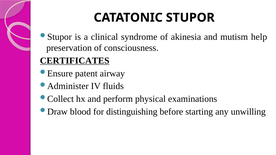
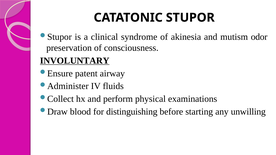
help: help -> odor
CERTIFICATES: CERTIFICATES -> INVOLUNTARY
